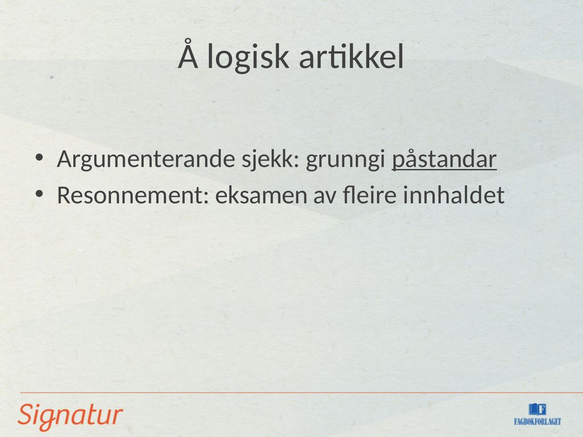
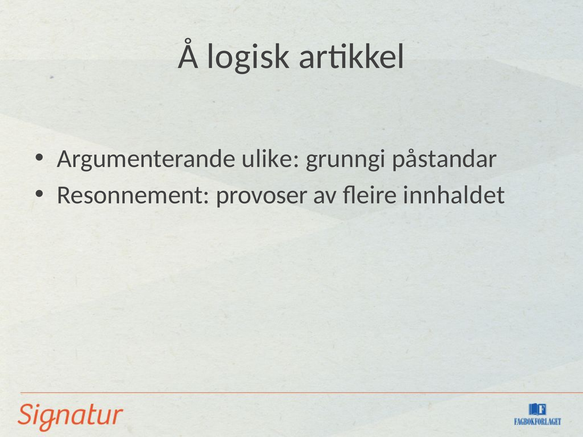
sjekk: sjekk -> ulike
påstandar underline: present -> none
eksamen: eksamen -> provoser
